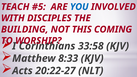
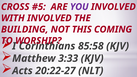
TEACH: TEACH -> CROSS
YOU colour: blue -> purple
WITH DISCIPLES: DISCIPLES -> INVOLVED
33:58: 33:58 -> 85:58
8:33: 8:33 -> 3:33
